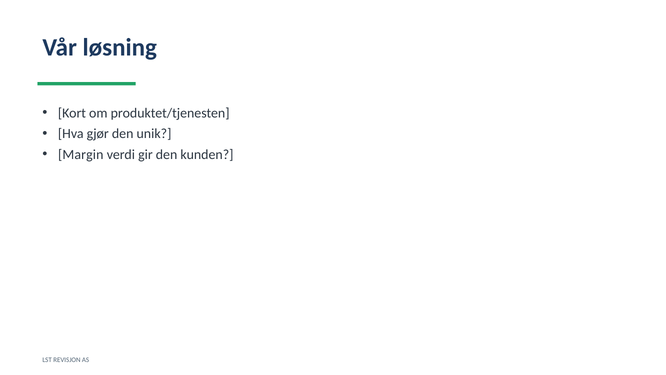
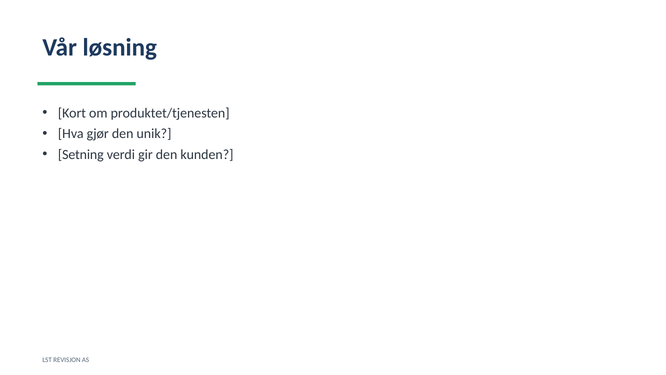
Margin: Margin -> Setning
